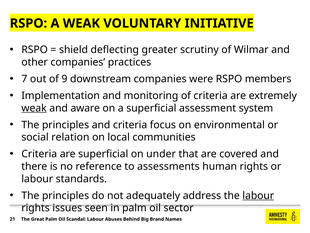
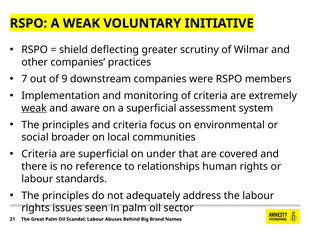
relation: relation -> broader
assessments: assessments -> relationships
labour at (258, 195) underline: present -> none
